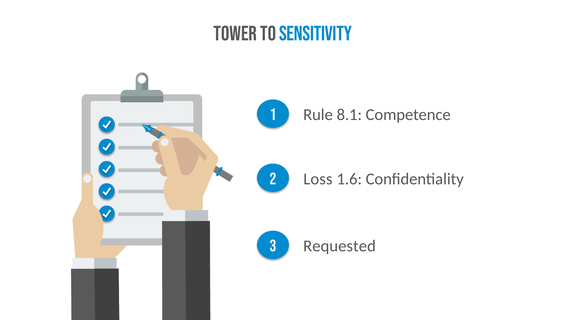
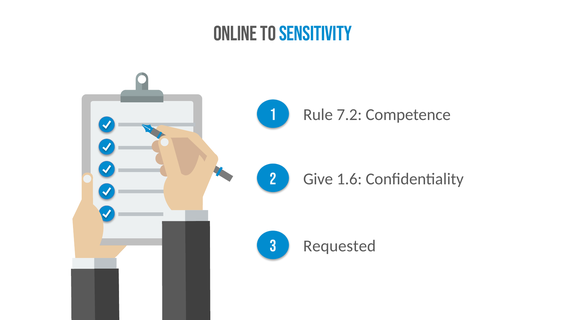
Tower: Tower -> Online
8.1: 8.1 -> 7.2
Loss: Loss -> Give
